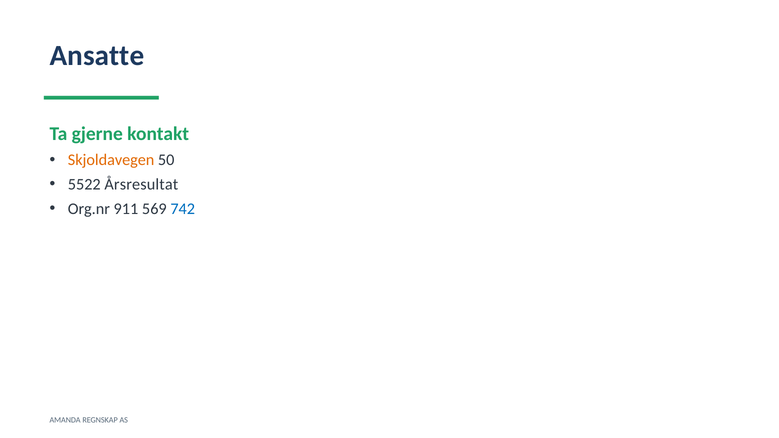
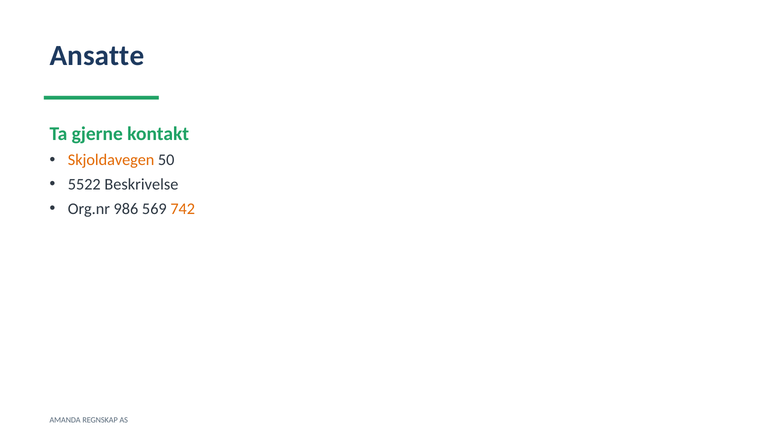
Årsresultat: Årsresultat -> Beskrivelse
911: 911 -> 986
742 colour: blue -> orange
